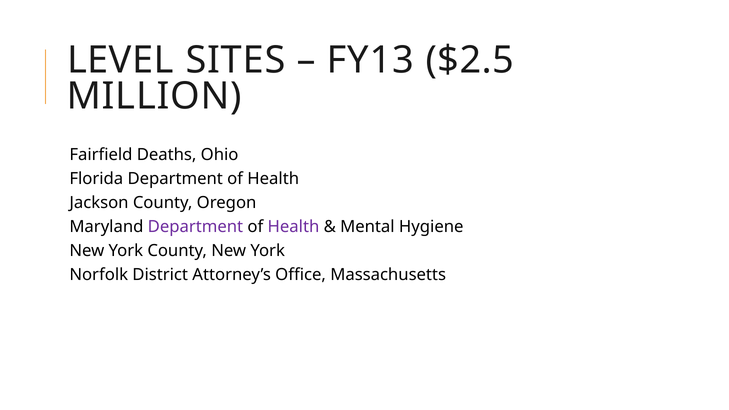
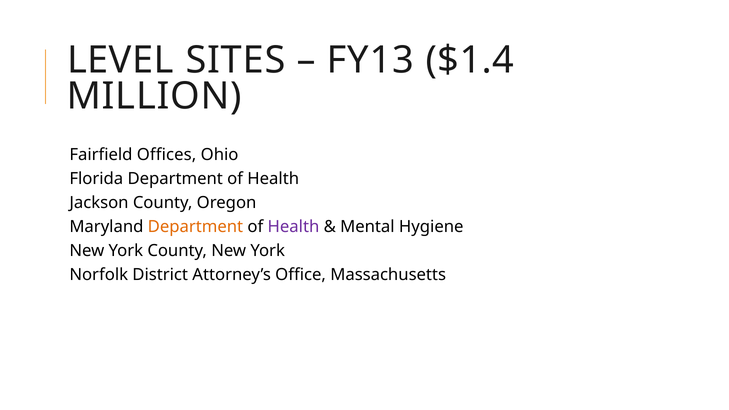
$2.5: $2.5 -> $1.4
Deaths: Deaths -> Offices
Department at (195, 227) colour: purple -> orange
